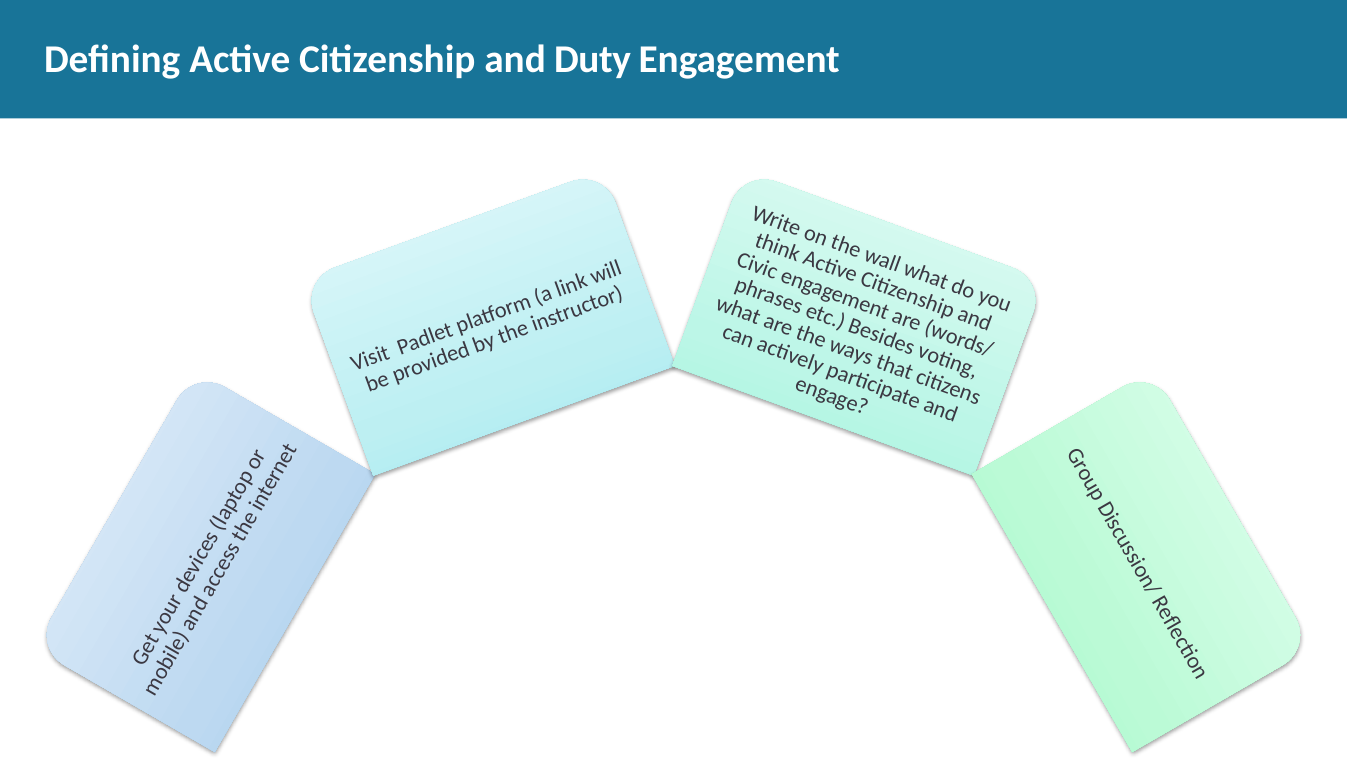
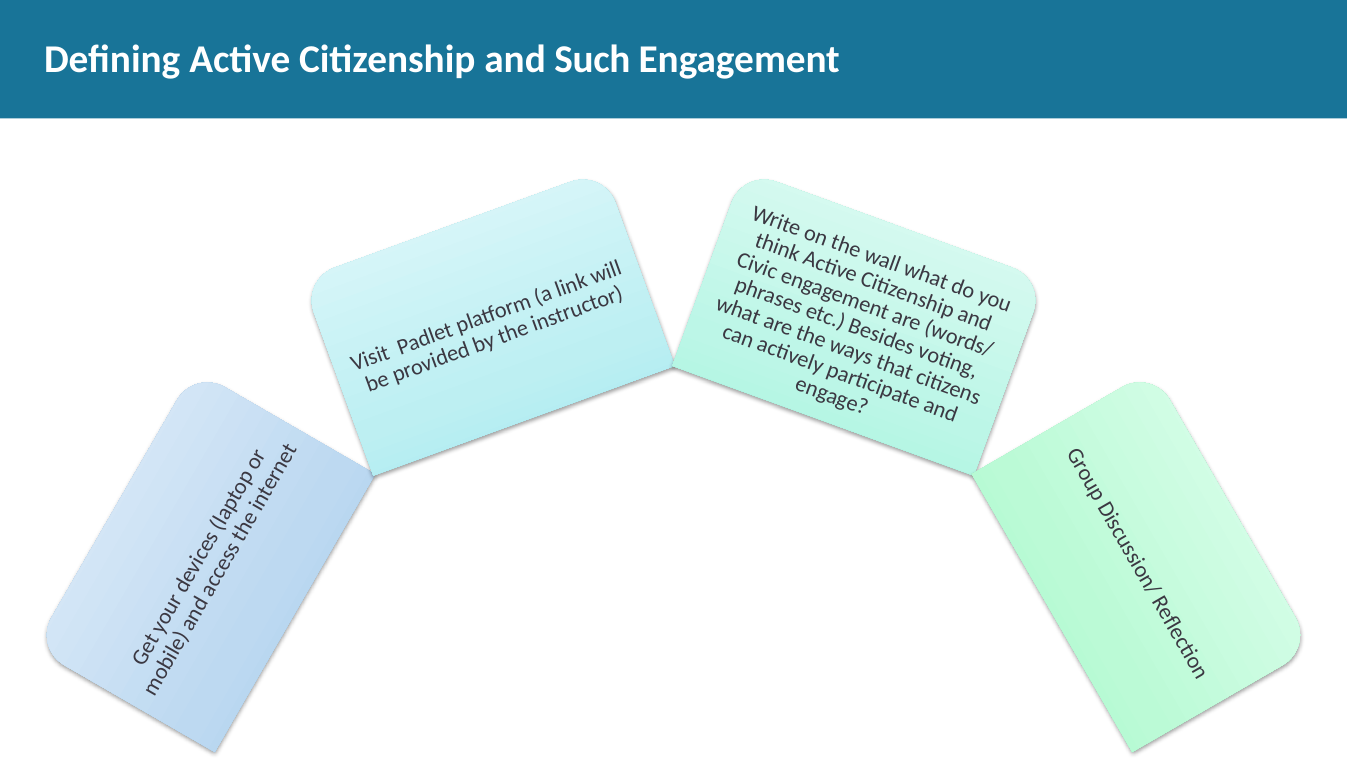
Duty: Duty -> Such
